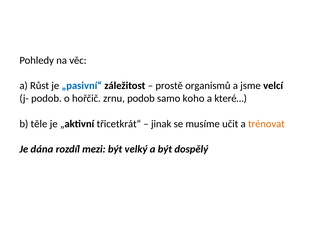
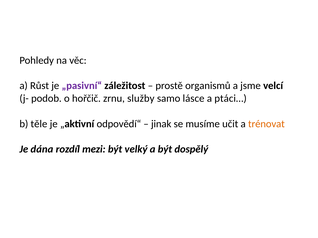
„pasivní“ colour: blue -> purple
zrnu podob: podob -> služby
koho: koho -> lásce
které…: které… -> ptáci…
třicetkrát“: třicetkrát“ -> odpovědí“
